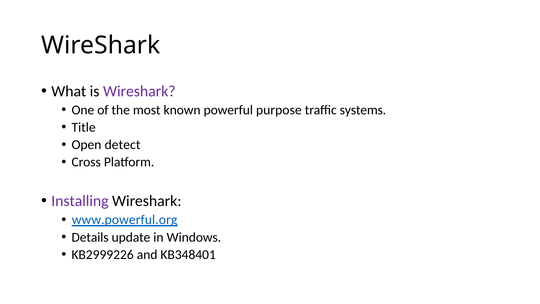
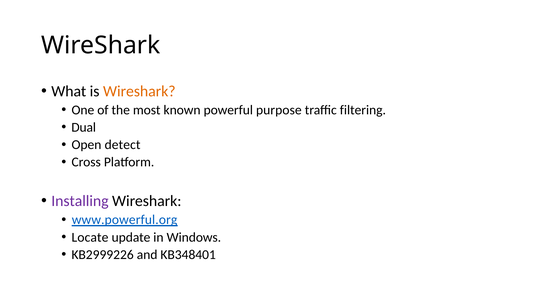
Wireshark at (139, 91) colour: purple -> orange
systems: systems -> filtering
Title: Title -> Dual
Details: Details -> Locate
